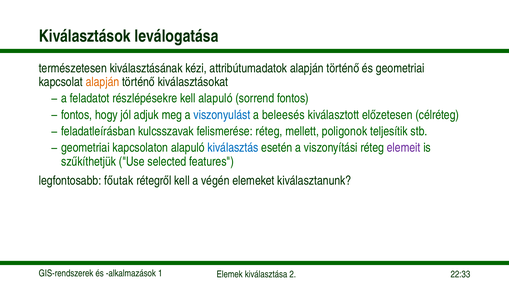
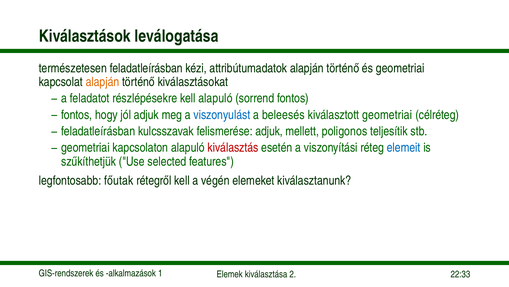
természetesen kiválasztásának: kiválasztásának -> feladatleírásban
kiválasztott előzetesen: előzetesen -> geometriai
felismerése réteg: réteg -> adjuk
poligonok: poligonok -> poligonos
kiválasztás colour: blue -> red
elemeit colour: purple -> blue
